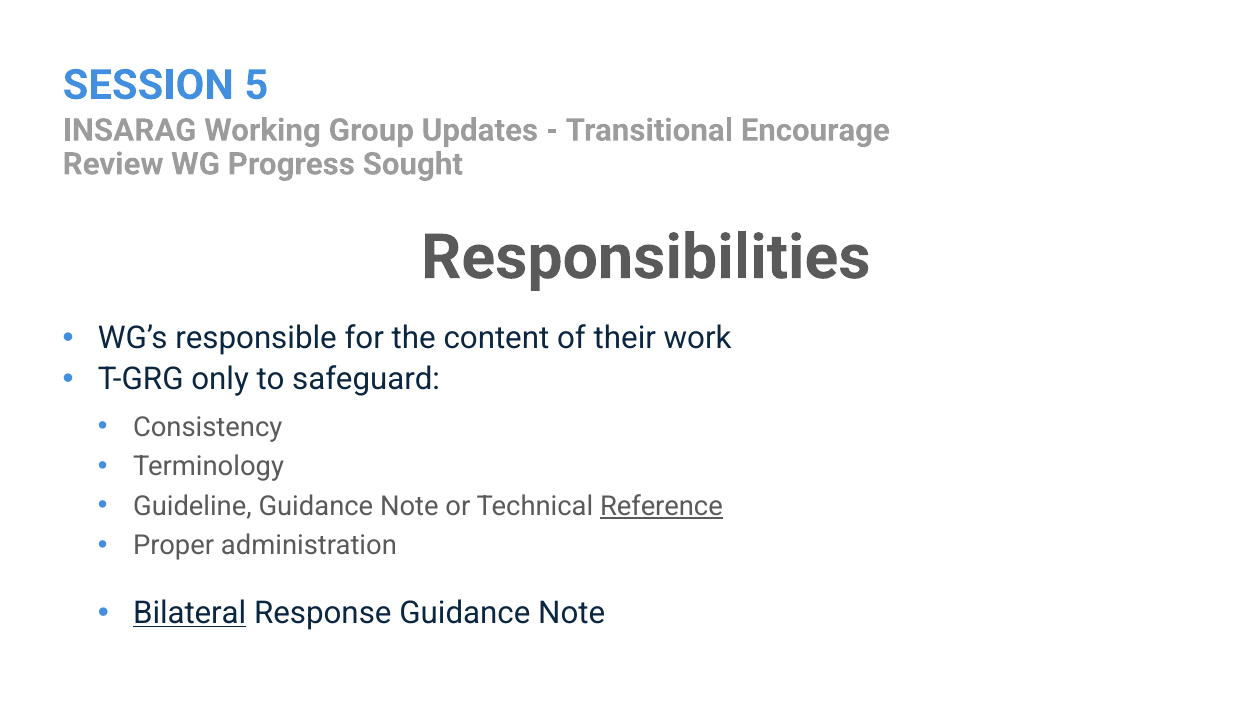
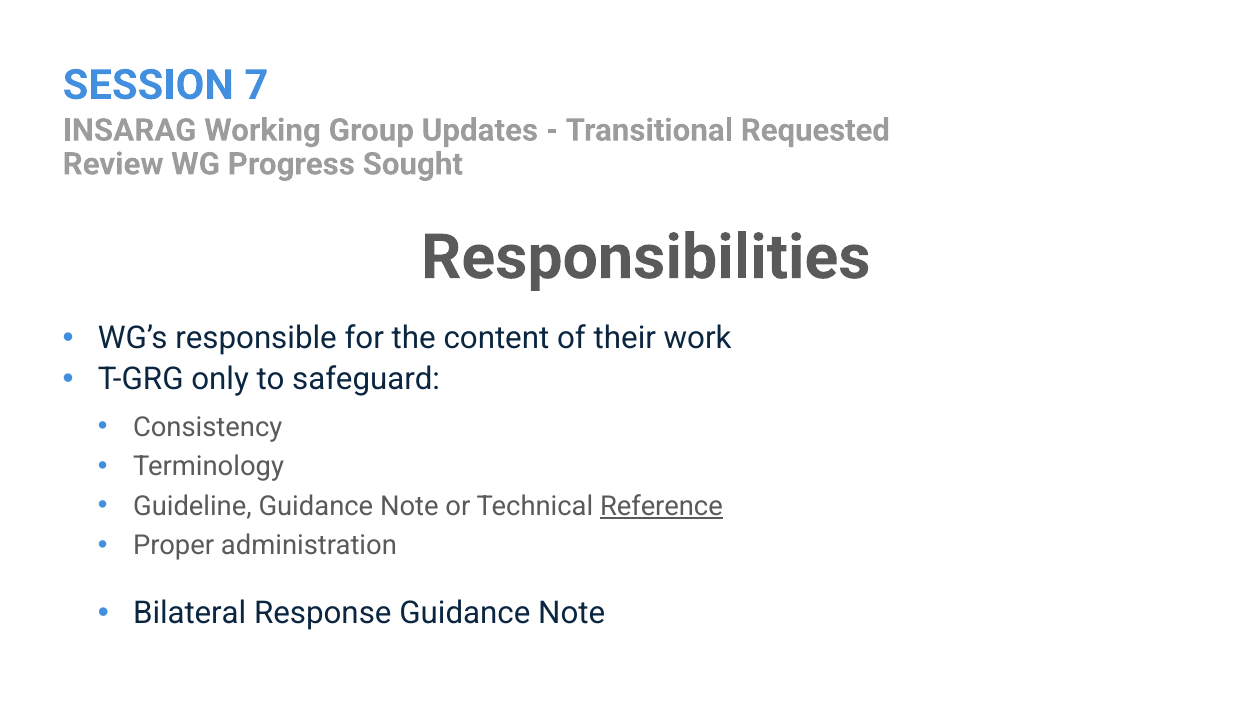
5: 5 -> 7
Encourage: Encourage -> Requested
Bilateral underline: present -> none
